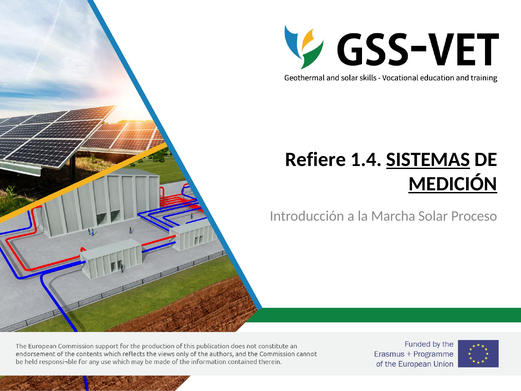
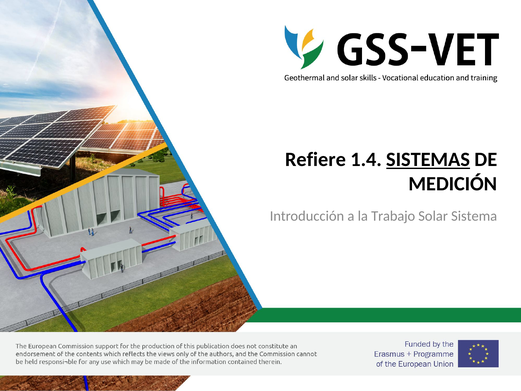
MEDICIÓN underline: present -> none
Marcha: Marcha -> Trabajo
Proceso: Proceso -> Sistema
